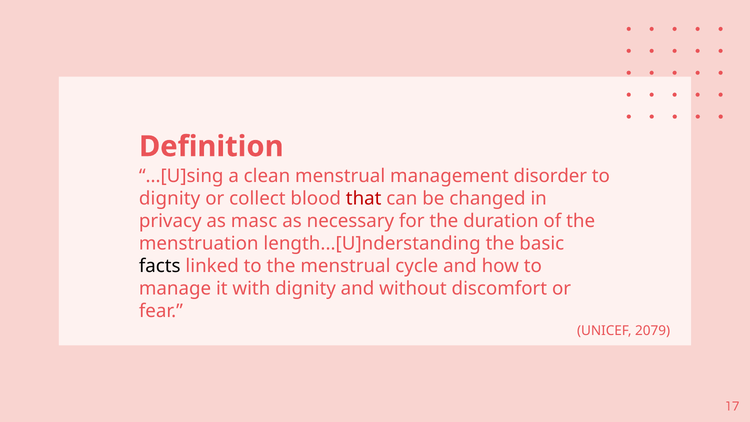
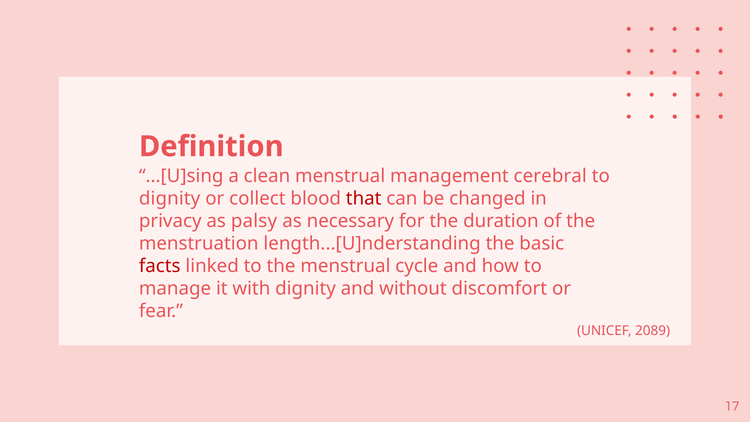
disorder: disorder -> cerebral
masc: masc -> palsy
facts colour: black -> red
2079: 2079 -> 2089
